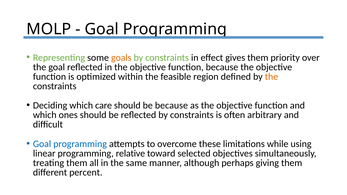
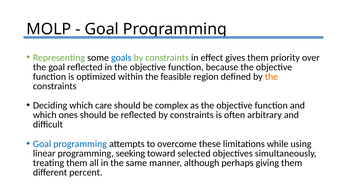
goals colour: orange -> blue
be because: because -> complex
relative: relative -> seeking
